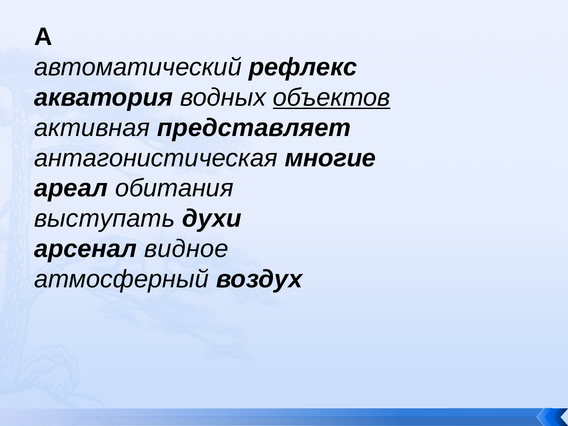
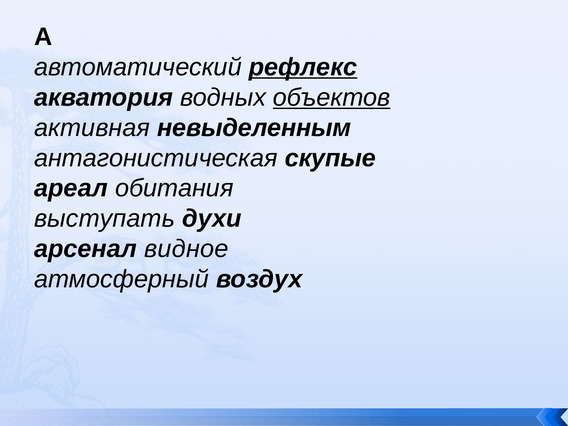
рефлекс underline: none -> present
представляет: представляет -> невыделенным
многие: многие -> скупые
